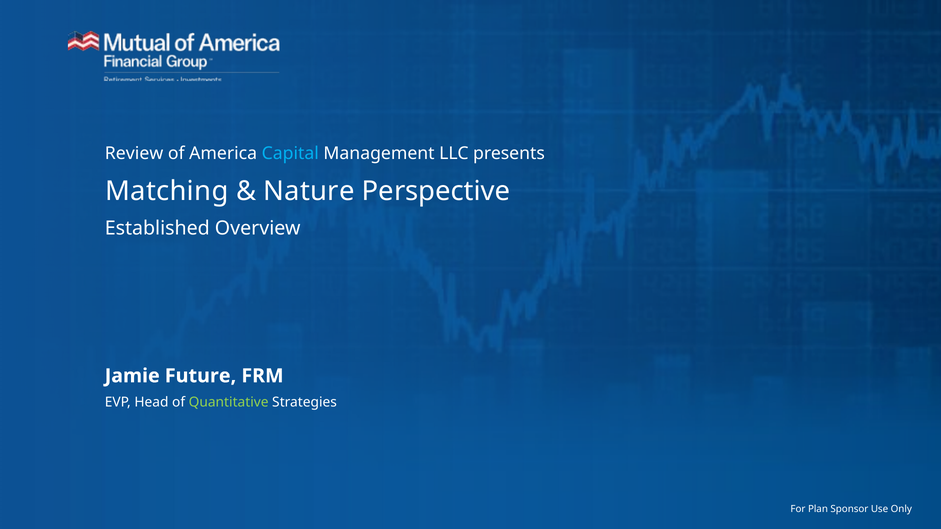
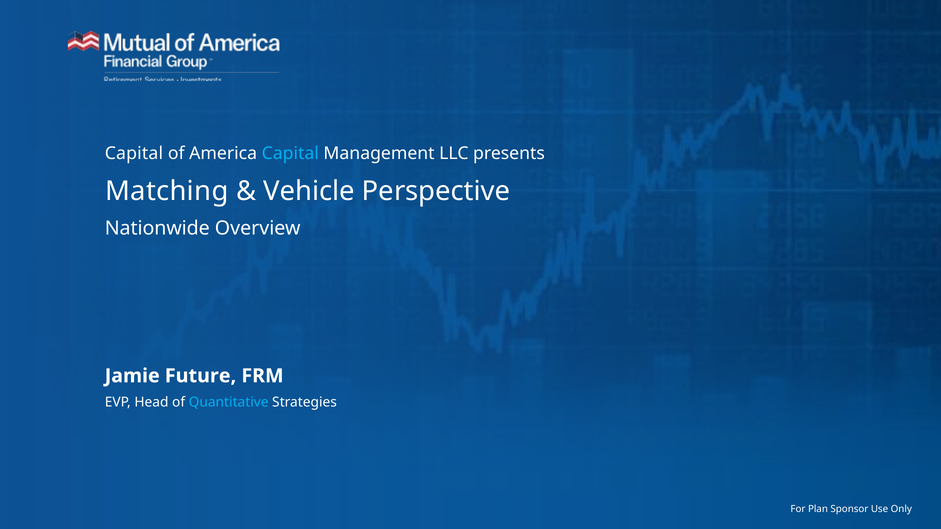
Review at (134, 153): Review -> Capital
Nature: Nature -> Vehicle
Established: Established -> Nationwide
Quantitative colour: light green -> light blue
